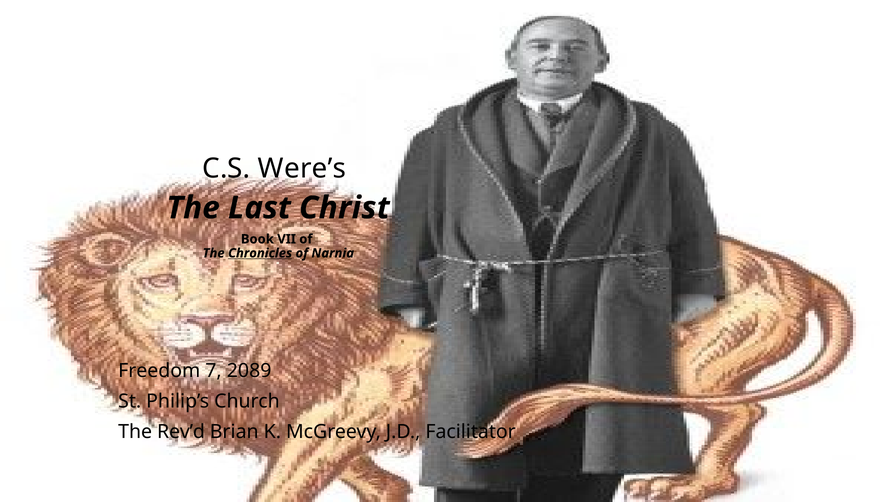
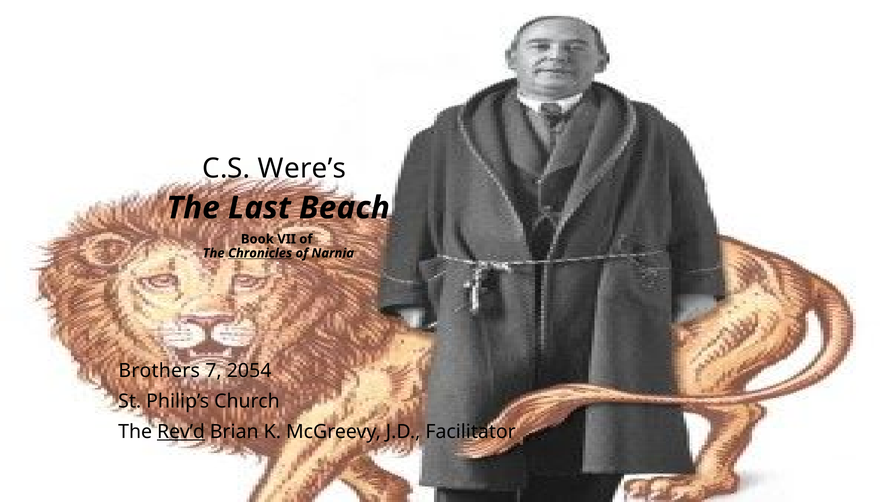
Christ: Christ -> Beach
Freedom: Freedom -> Brothers
2089: 2089 -> 2054
Rev’d underline: none -> present
